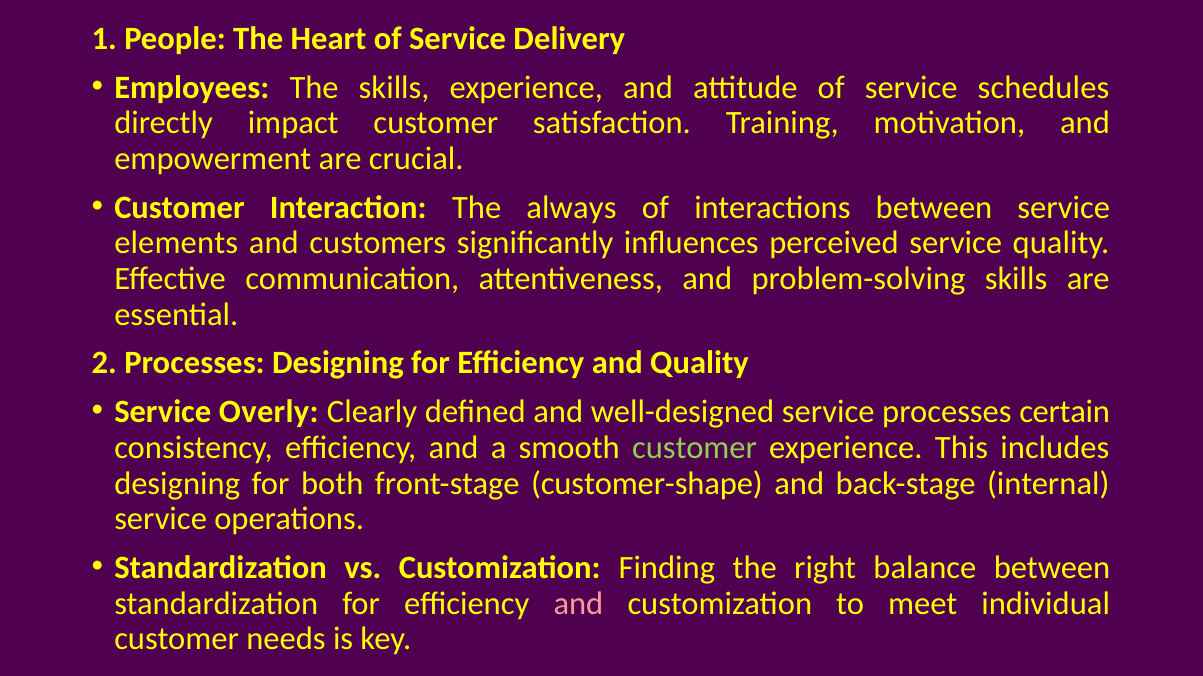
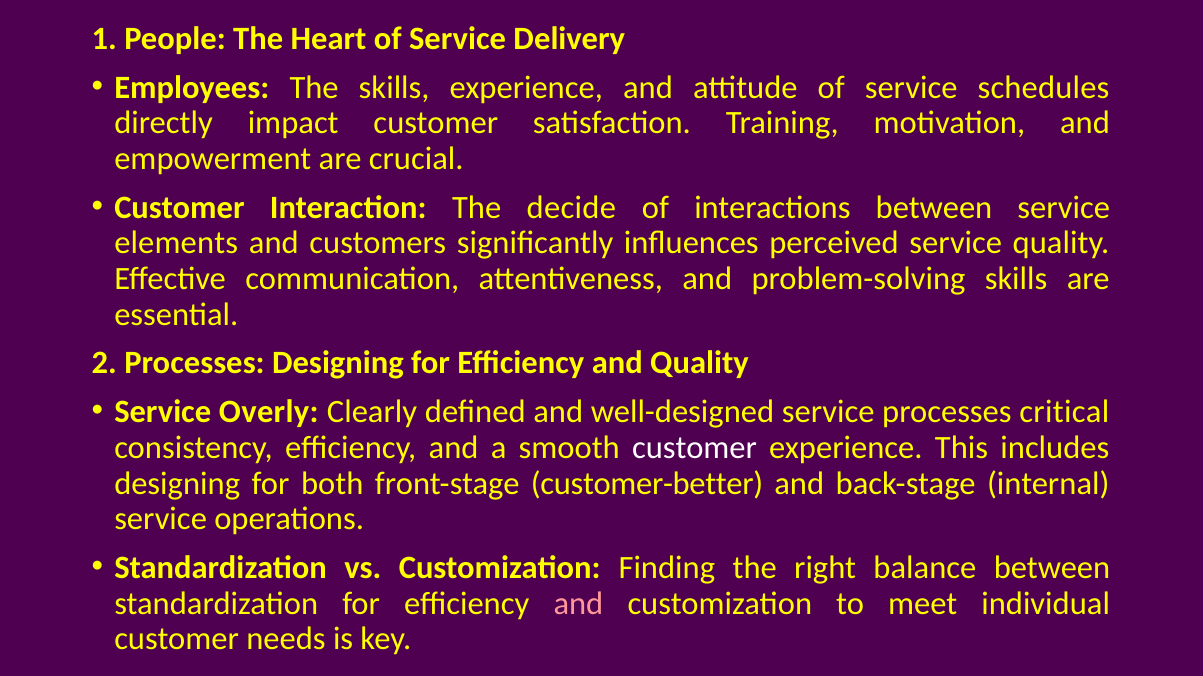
always: always -> decide
certain: certain -> critical
customer at (695, 448) colour: light green -> white
customer-shape: customer-shape -> customer-better
